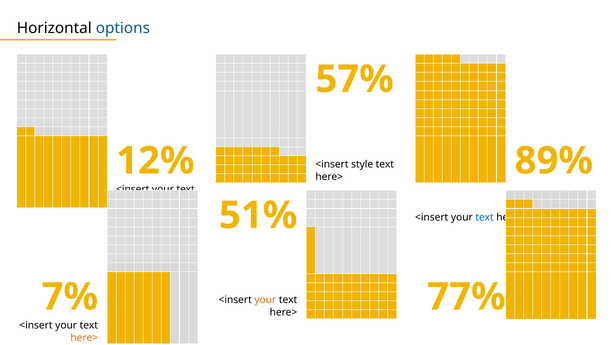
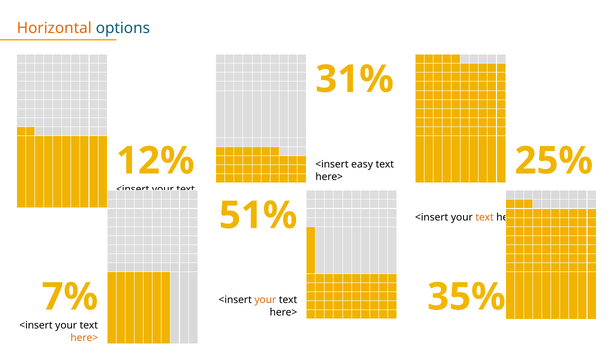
Horizontal colour: black -> orange
57%: 57% -> 31%
style: style -> easy
89%: 89% -> 25%
text at (485, 217) colour: blue -> orange
77%: 77% -> 35%
